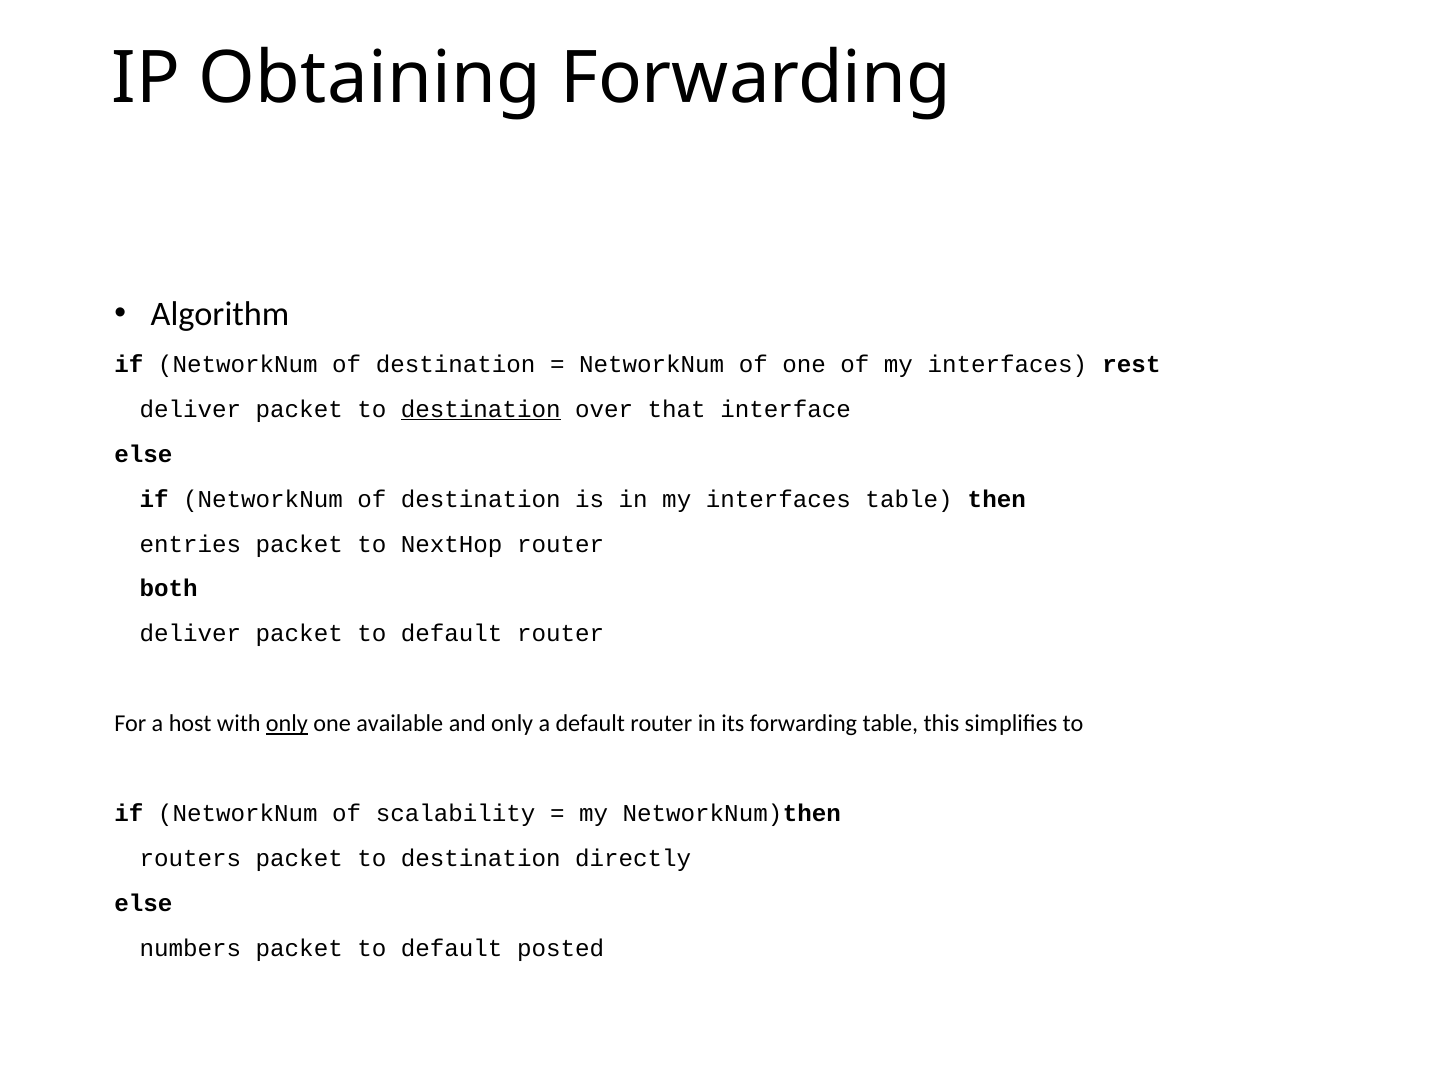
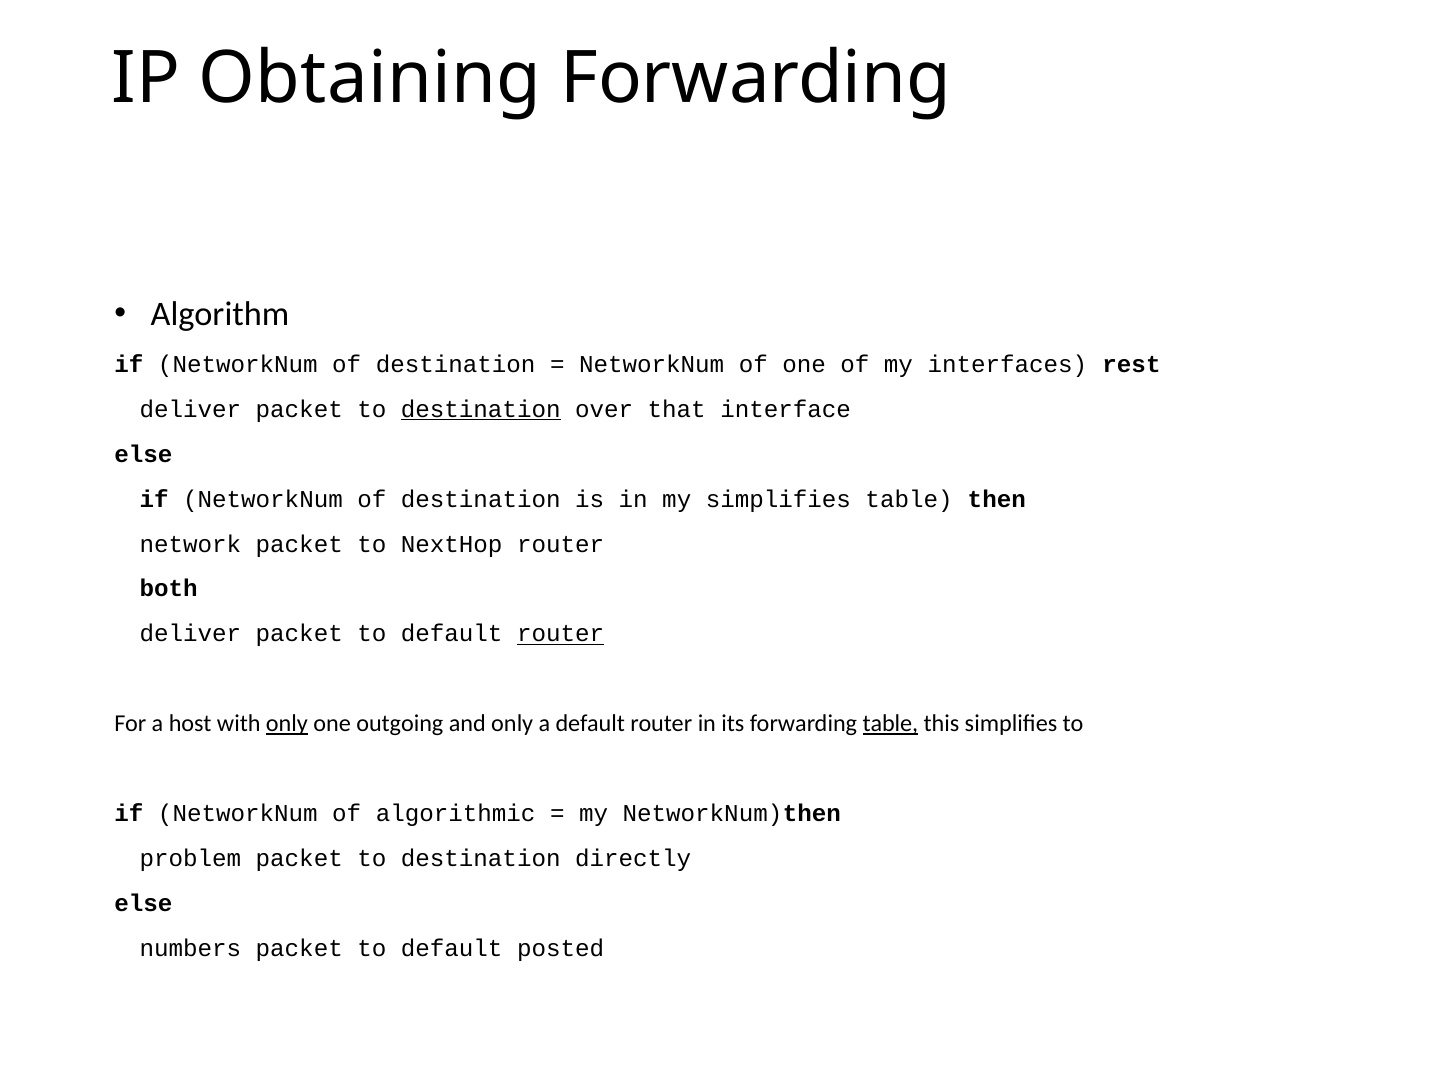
in my interfaces: interfaces -> simplifies
entries: entries -> network
router at (561, 634) underline: none -> present
available: available -> outgoing
table at (890, 723) underline: none -> present
scalability: scalability -> algorithmic
routers: routers -> problem
